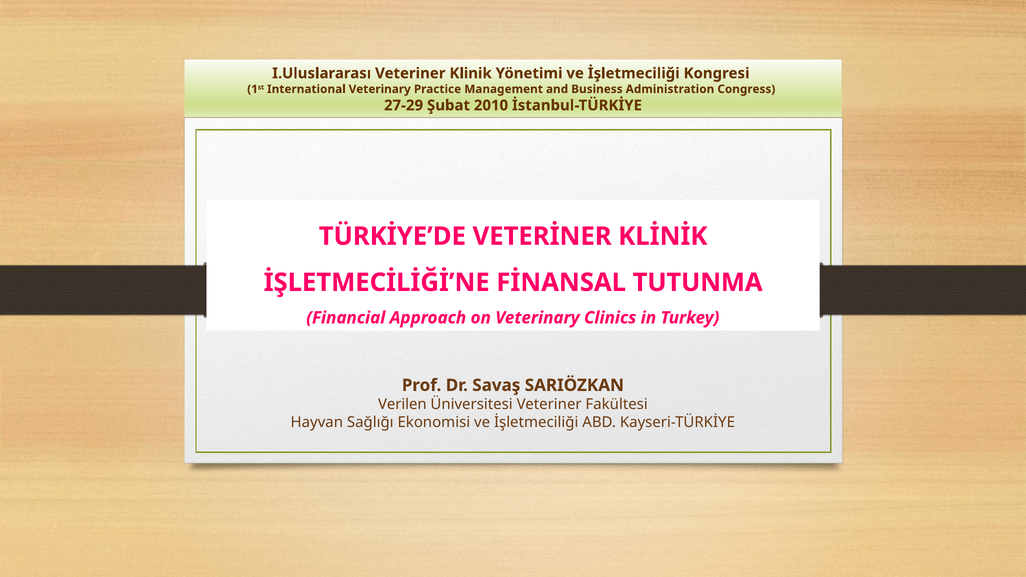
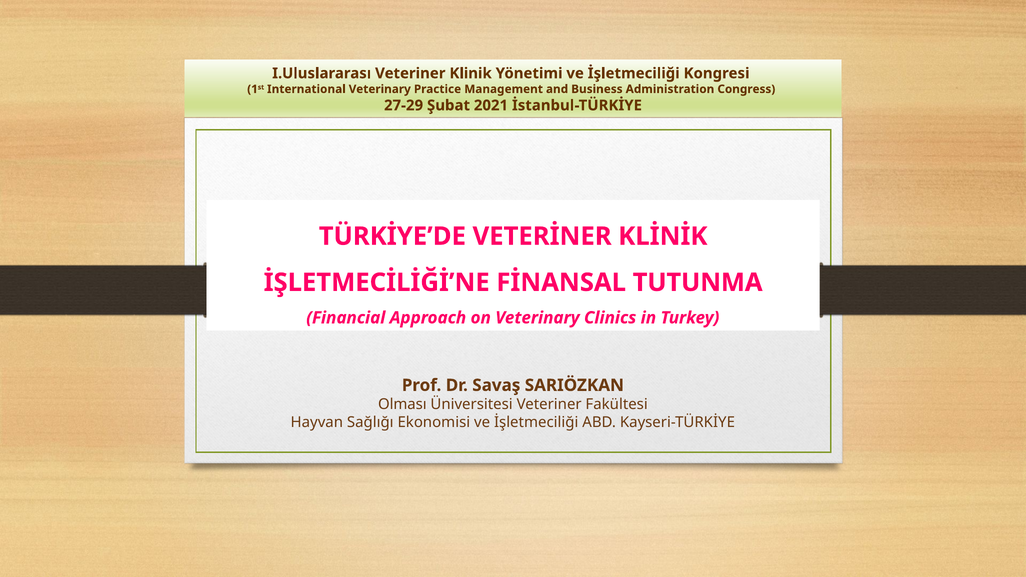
2010: 2010 -> 2021
Verilen: Verilen -> Olması
